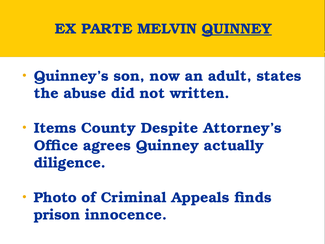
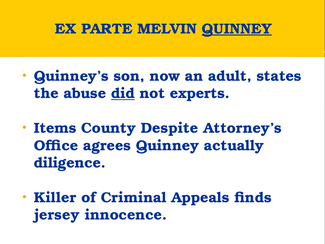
did underline: none -> present
written: written -> experts
Photo: Photo -> Killer
prison: prison -> jersey
